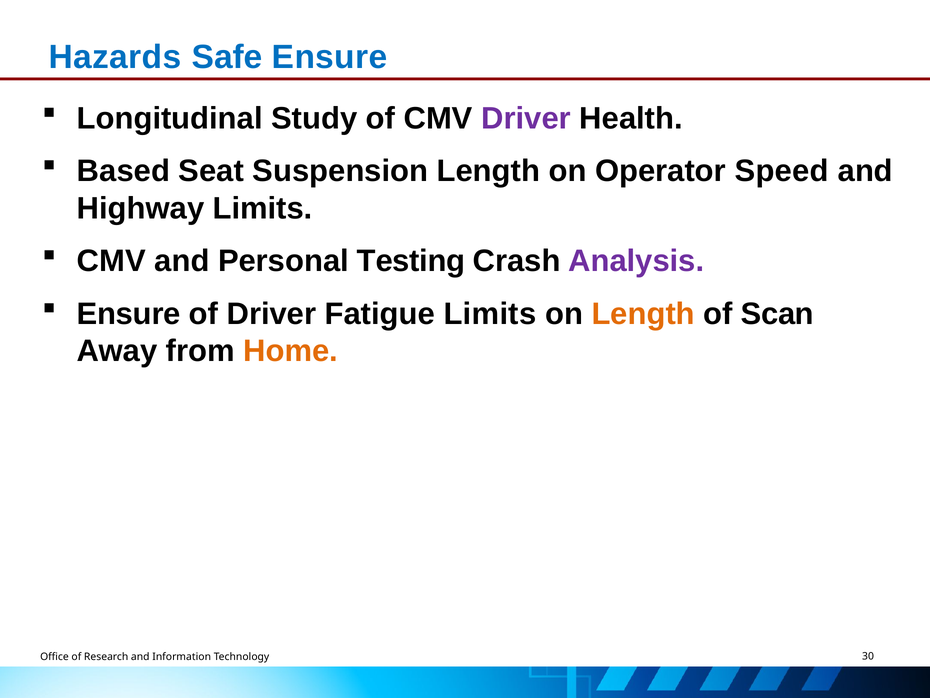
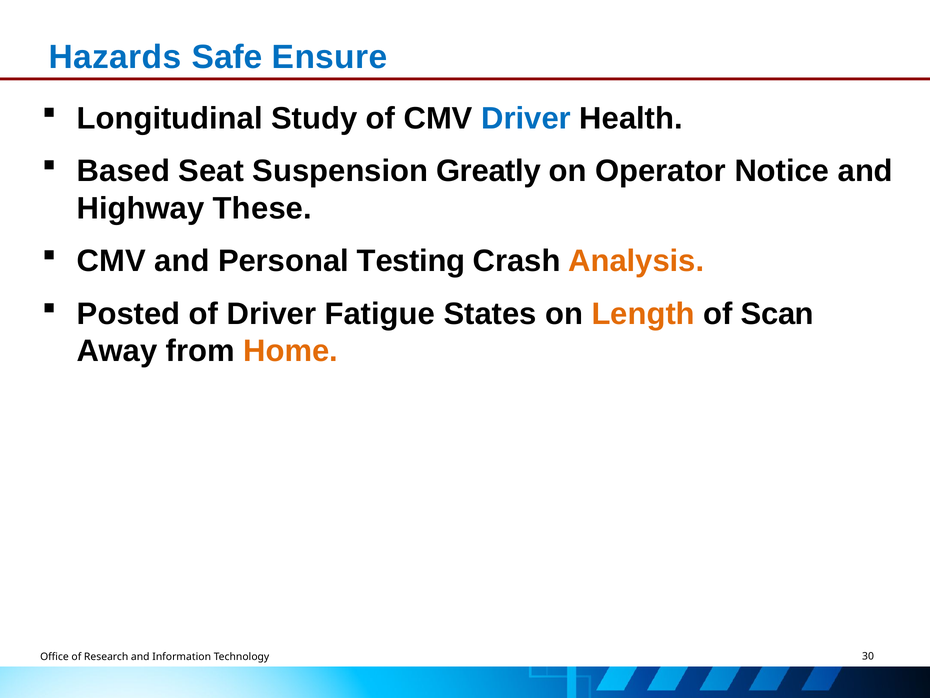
Driver at (526, 118) colour: purple -> blue
Suspension Length: Length -> Greatly
Speed: Speed -> Notice
Highway Limits: Limits -> These
Analysis colour: purple -> orange
Ensure at (129, 314): Ensure -> Posted
Fatigue Limits: Limits -> States
